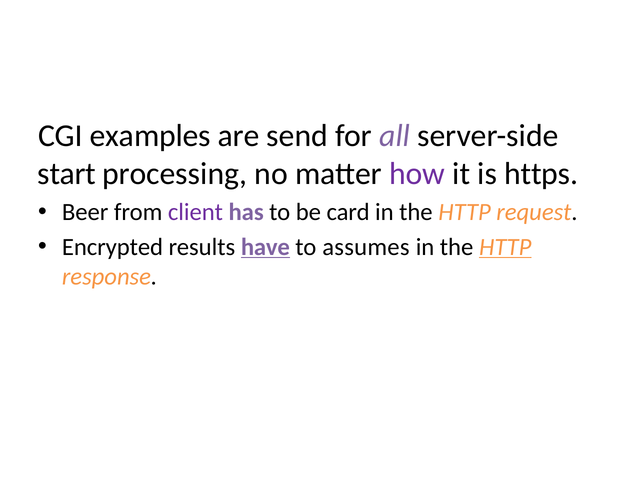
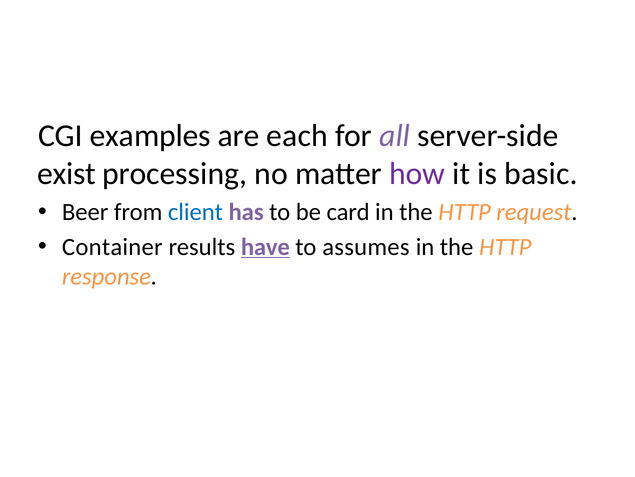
send: send -> each
start: start -> exist
https: https -> basic
client colour: purple -> blue
Encrypted: Encrypted -> Container
HTTP at (505, 246) underline: present -> none
